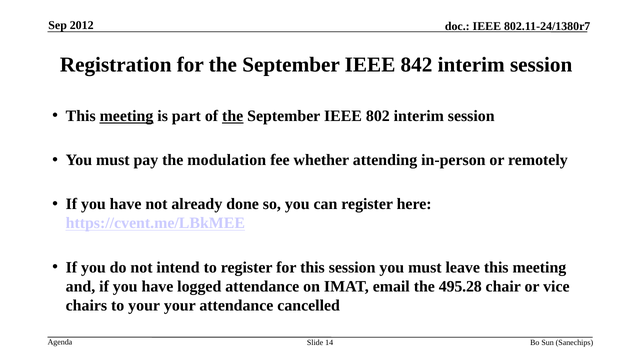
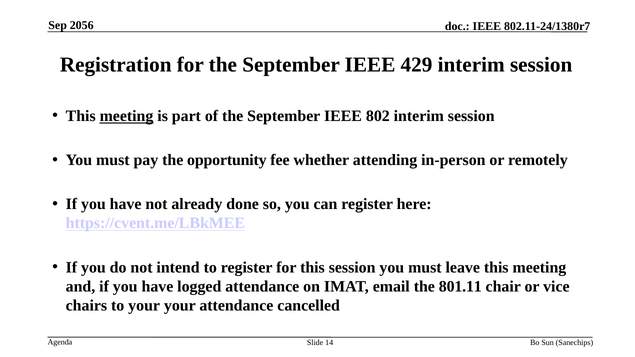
2012: 2012 -> 2056
842: 842 -> 429
the at (233, 116) underline: present -> none
modulation: modulation -> opportunity
495.28: 495.28 -> 801.11
